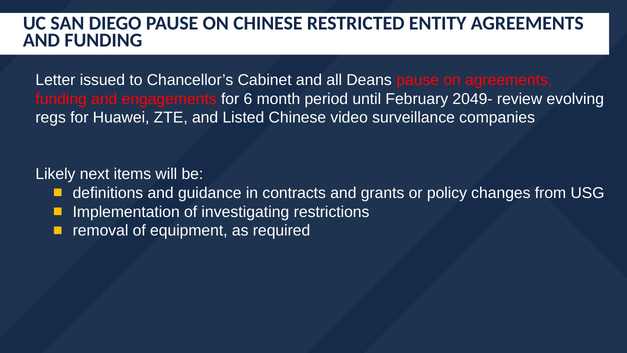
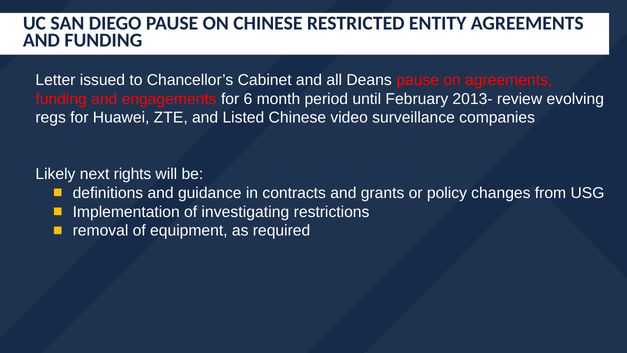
2049-: 2049- -> 2013-
items: items -> rights
